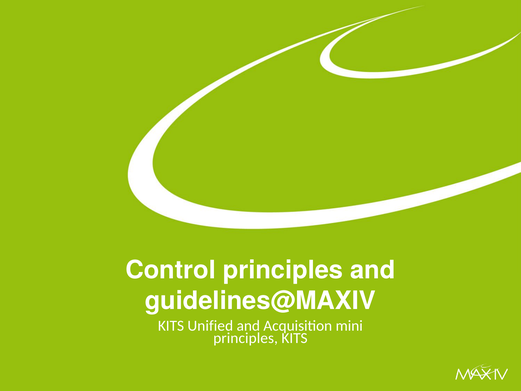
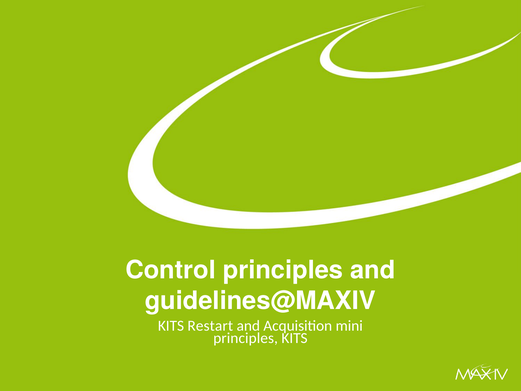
Unified: Unified -> Restart
